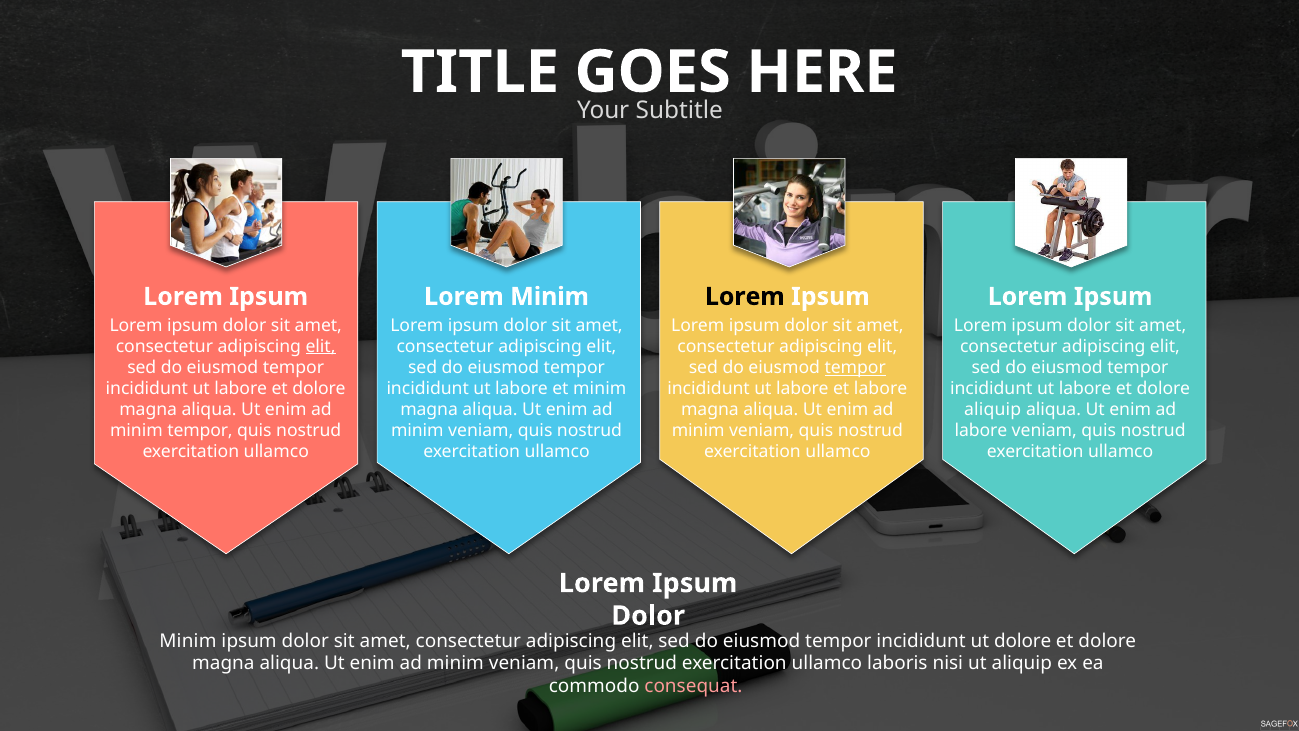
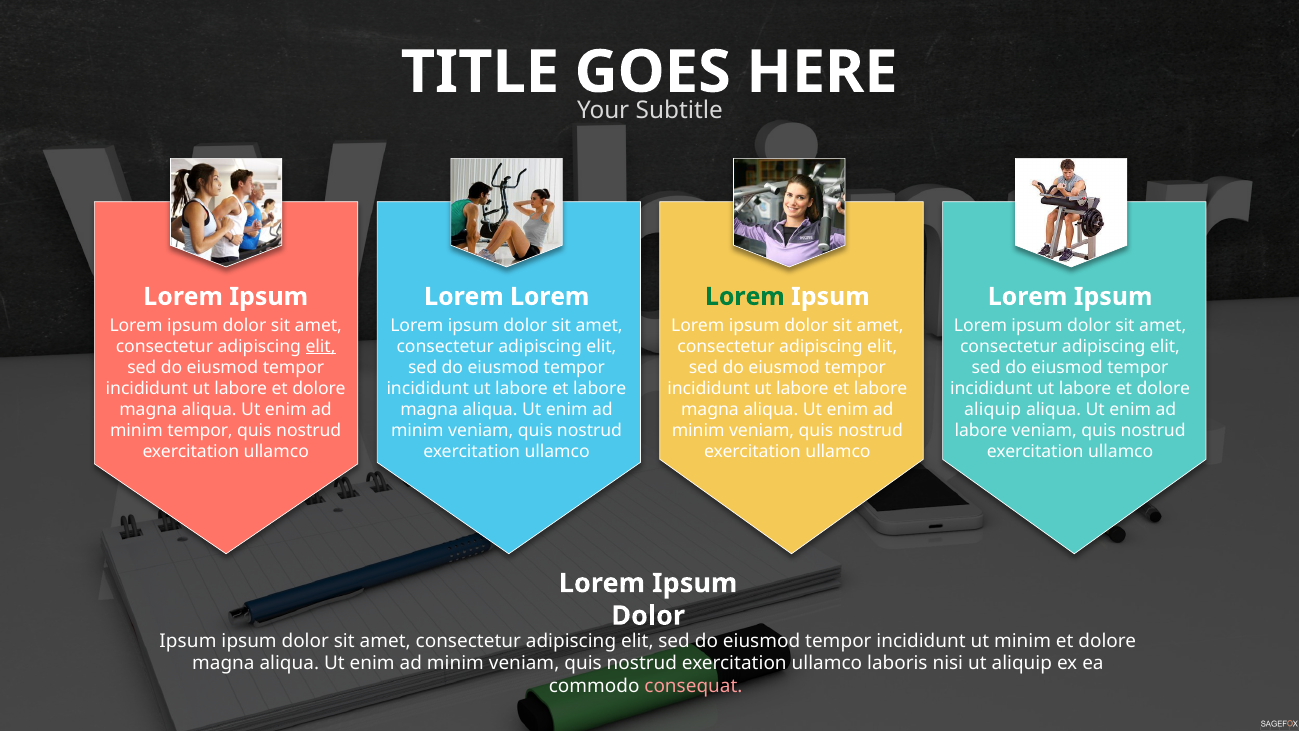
Minim at (550, 296): Minim -> Lorem
Lorem at (745, 296) colour: black -> green
tempor at (855, 367) underline: present -> none
minim at (600, 388): minim -> labore
Minim at (188, 641): Minim -> Ipsum
ut dolore: dolore -> minim
